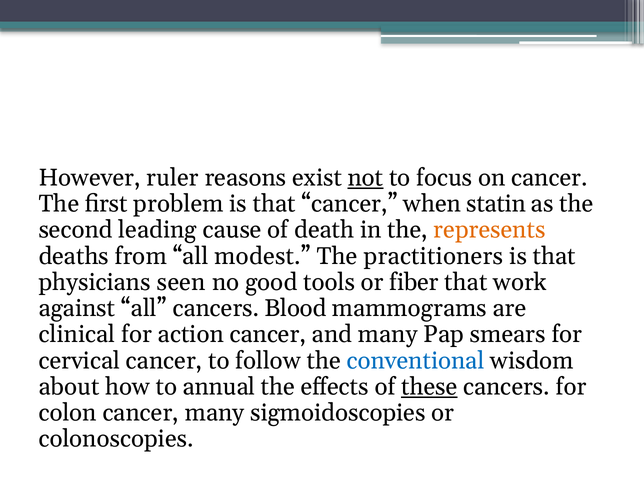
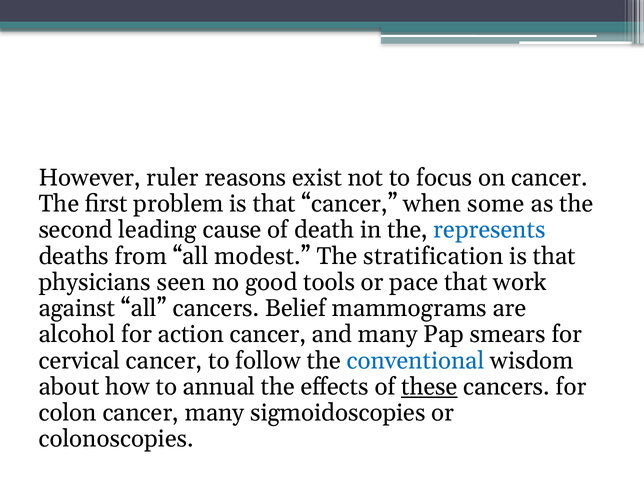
not underline: present -> none
statin: statin -> some
represents colour: orange -> blue
practitioners: practitioners -> stratification
fiber: fiber -> pace
Blood: Blood -> Belief
clinical: clinical -> alcohol
